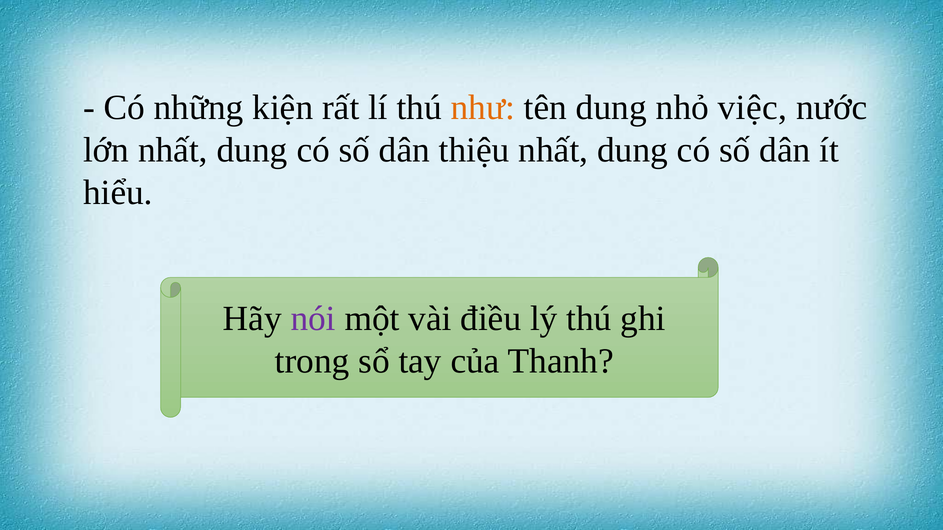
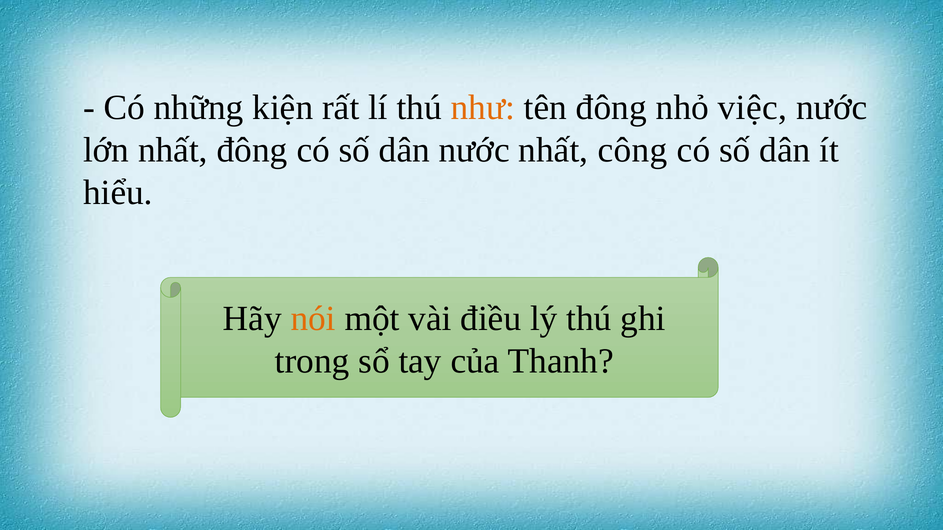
tên dung: dung -> đông
lớn nhất dung: dung -> đông
dân thiệu: thiệu -> nước
dung at (633, 150): dung -> công
nói colour: purple -> orange
